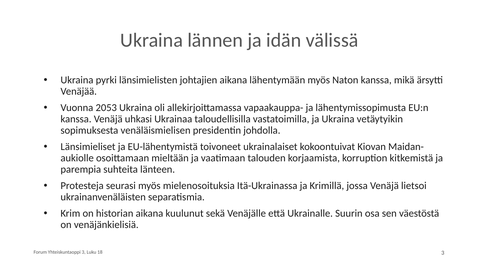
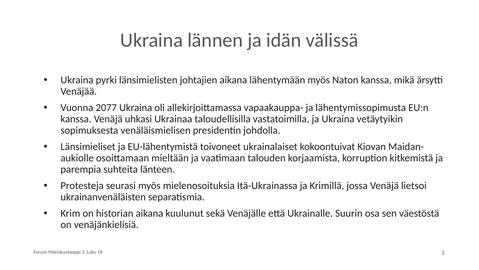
2053: 2053 -> 2077
